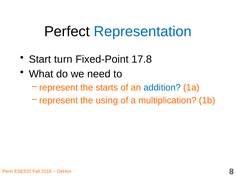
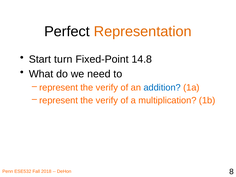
Representation colour: blue -> orange
17.8: 17.8 -> 14.8
starts at (107, 88): starts -> verify
using at (107, 100): using -> verify
